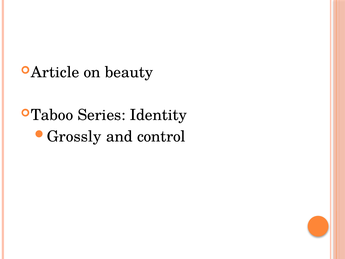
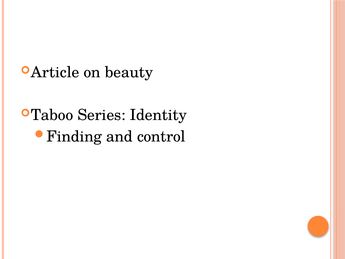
Grossly: Grossly -> Finding
